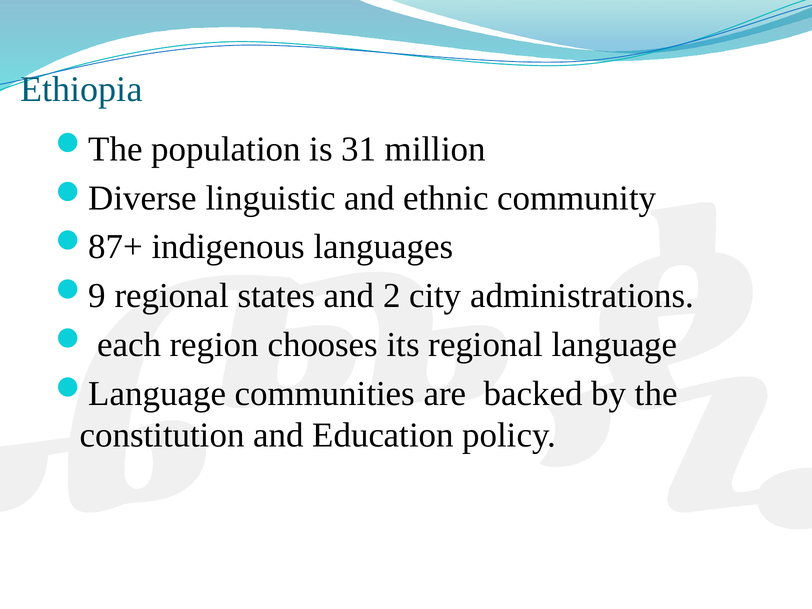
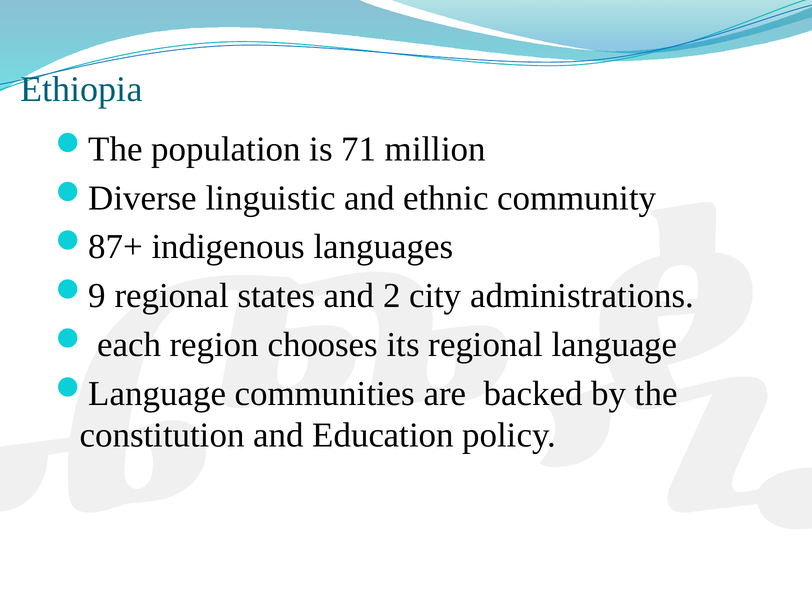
31: 31 -> 71
